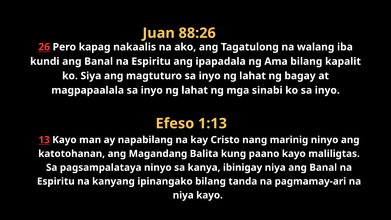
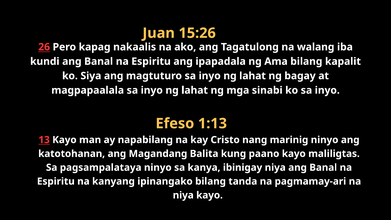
88:26: 88:26 -> 15:26
